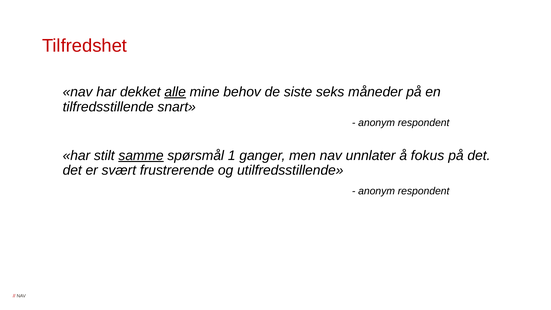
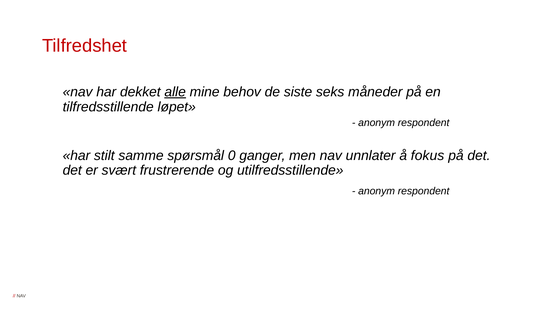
snart: snart -> løpet
samme underline: present -> none
1: 1 -> 0
